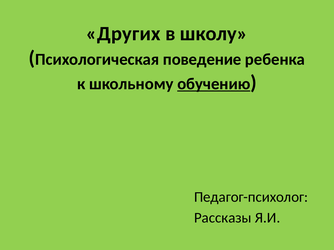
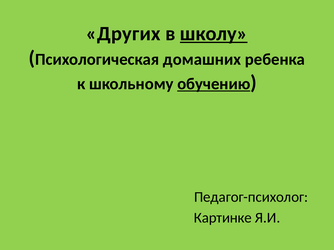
школу underline: none -> present
поведение: поведение -> домашних
Рассказы: Рассказы -> Картинке
